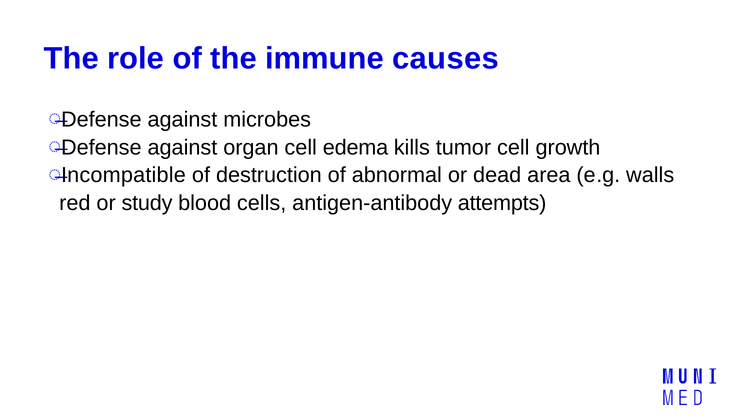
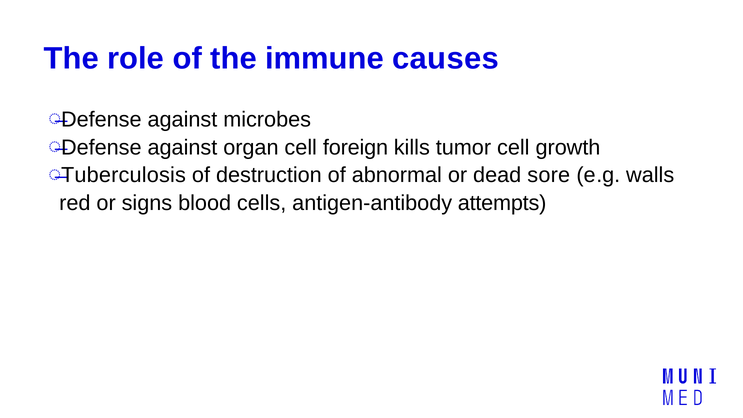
edema: edema -> foreign
Incompatible: Incompatible -> Tuberculosis
area: area -> sore
study: study -> signs
